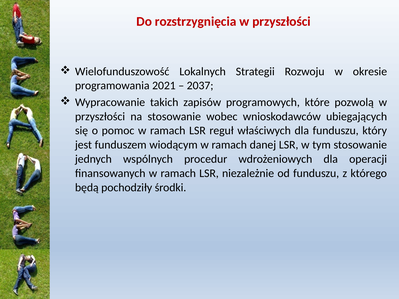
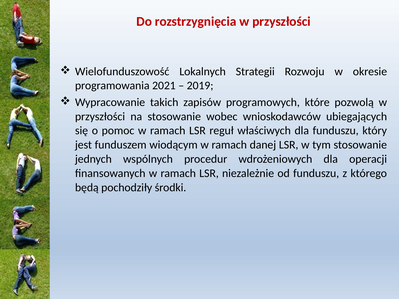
2037: 2037 -> 2019
